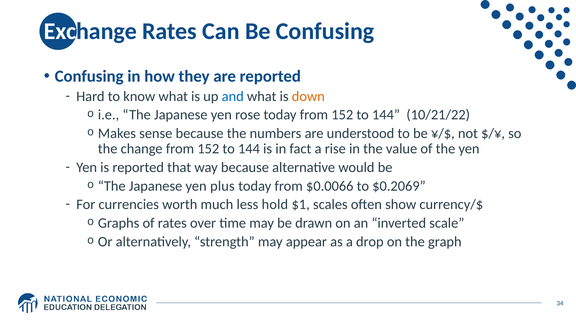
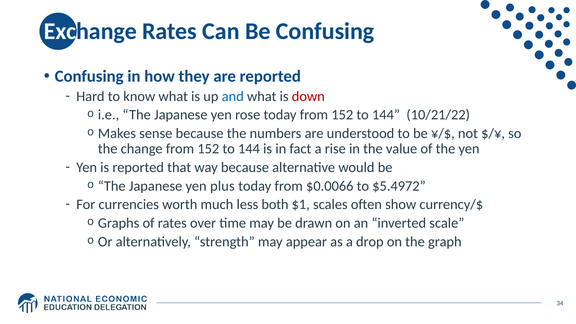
down colour: orange -> red
$0.2069: $0.2069 -> $5.4972
hold: hold -> both
